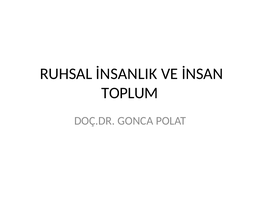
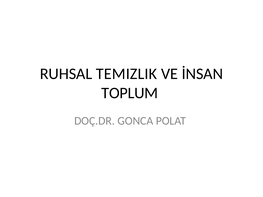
İNSANLIK: İNSANLIK -> TEMIZLIK
